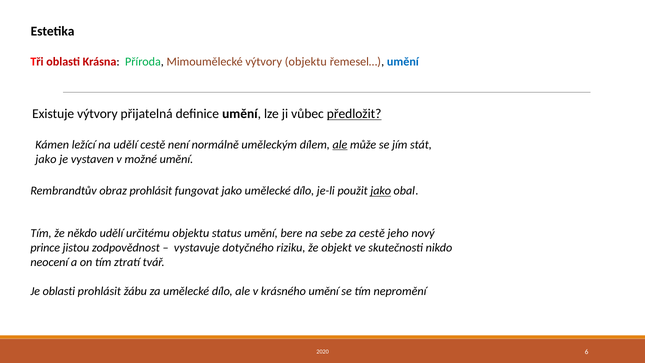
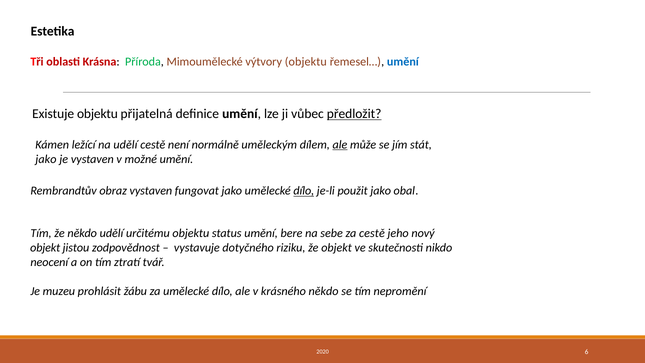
Existuje výtvory: výtvory -> objektu
obraz prohlásit: prohlásit -> vystaven
dílo at (304, 191) underline: none -> present
jako at (381, 191) underline: present -> none
prince at (45, 248): prince -> objekt
Je oblasti: oblasti -> muzeu
krásného umění: umění -> někdo
